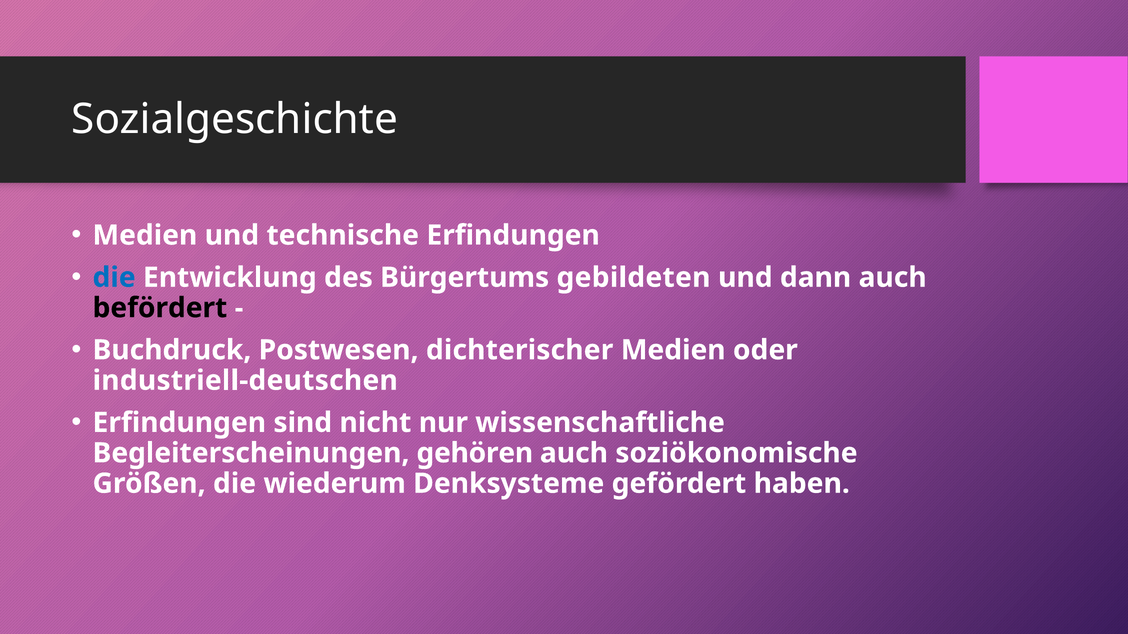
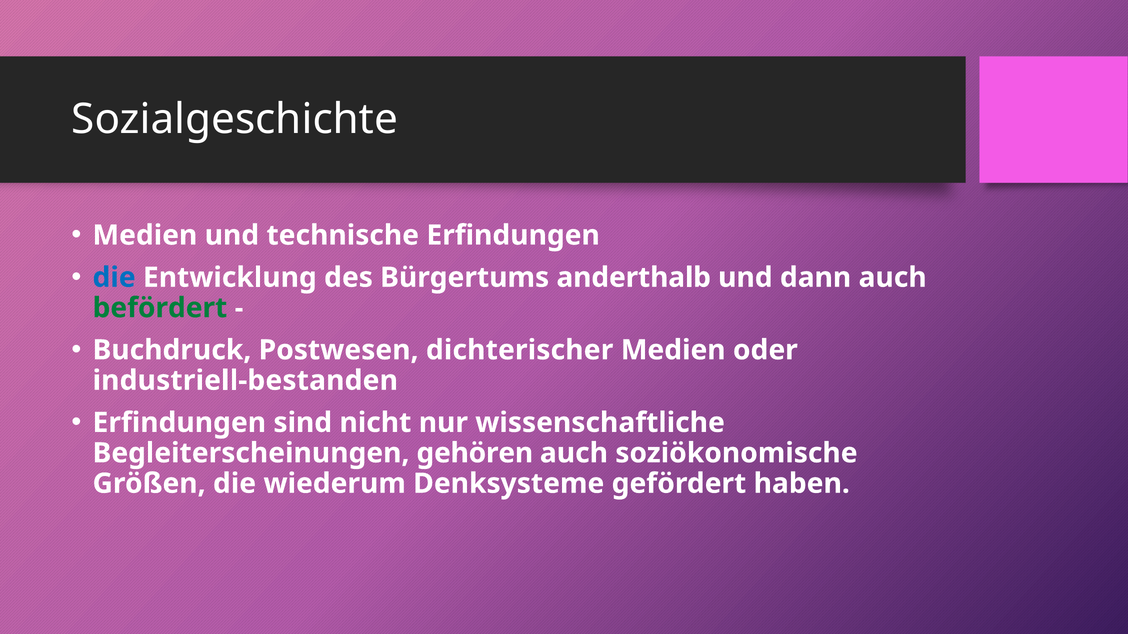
gebildeten: gebildeten -> anderthalb
befördert colour: black -> green
industriell-deutschen: industriell-deutschen -> industriell-bestanden
